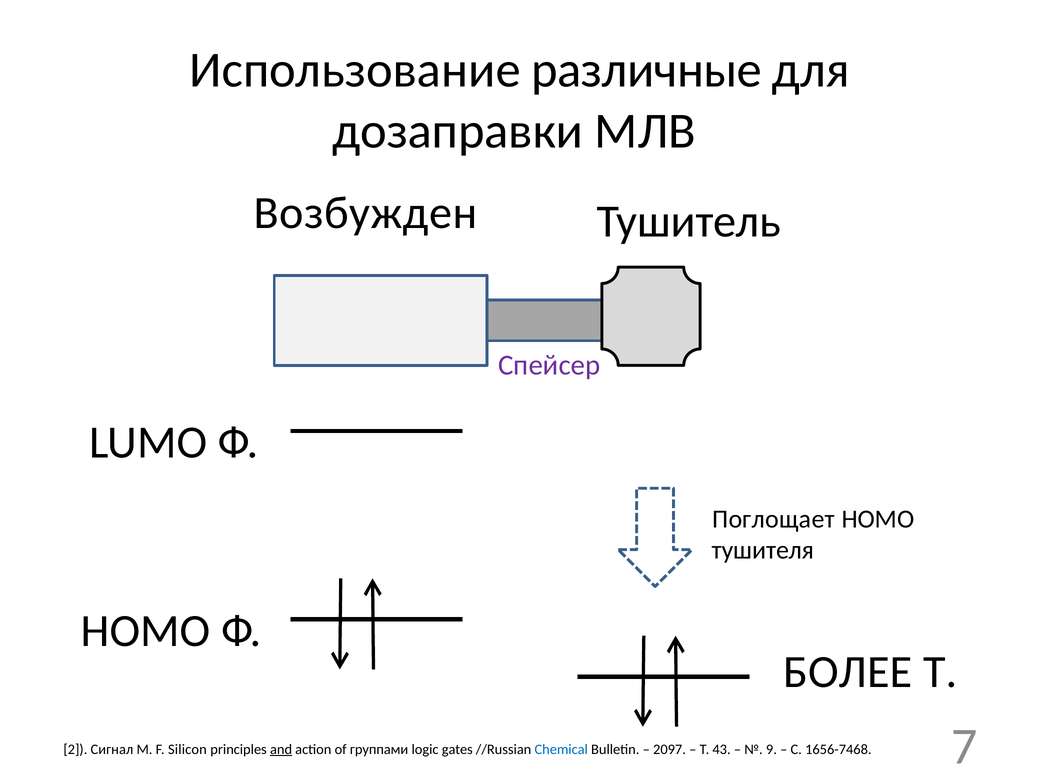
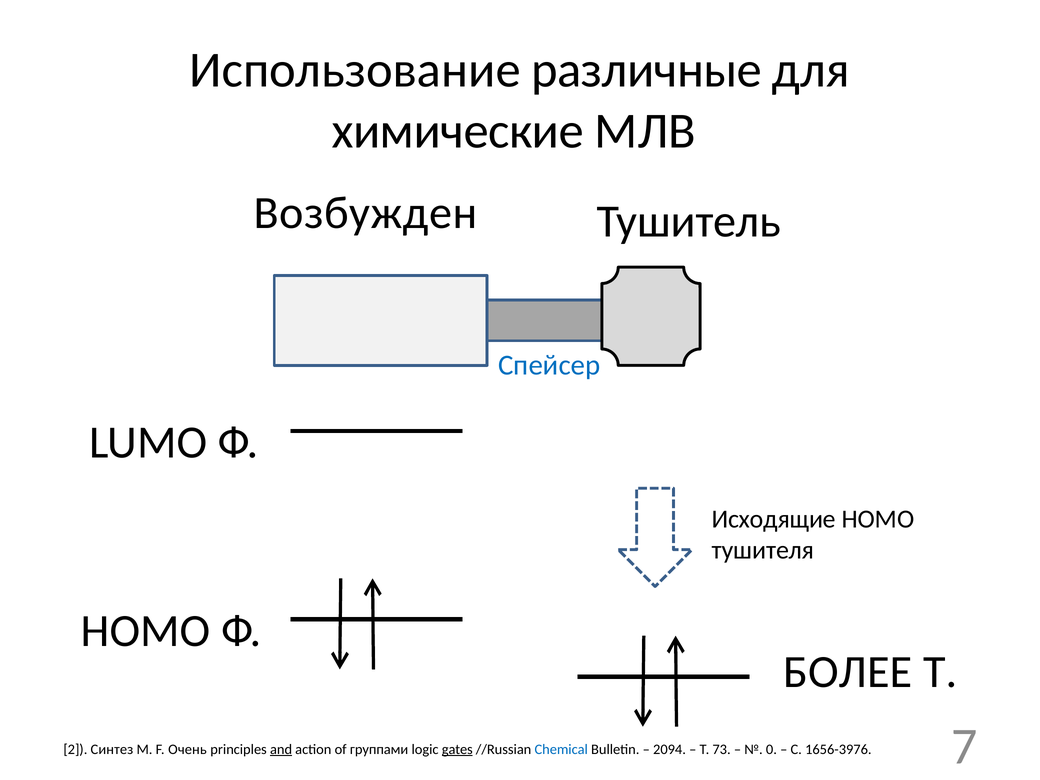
дозаправки: дозаправки -> химические
Спейсер colour: purple -> blue
Поглощает: Поглощает -> Исходящие
Сигнал: Сигнал -> Синтез
Silicon: Silicon -> Очень
gates underline: none -> present
2097: 2097 -> 2094
43: 43 -> 73
9: 9 -> 0
1656-7468: 1656-7468 -> 1656-3976
